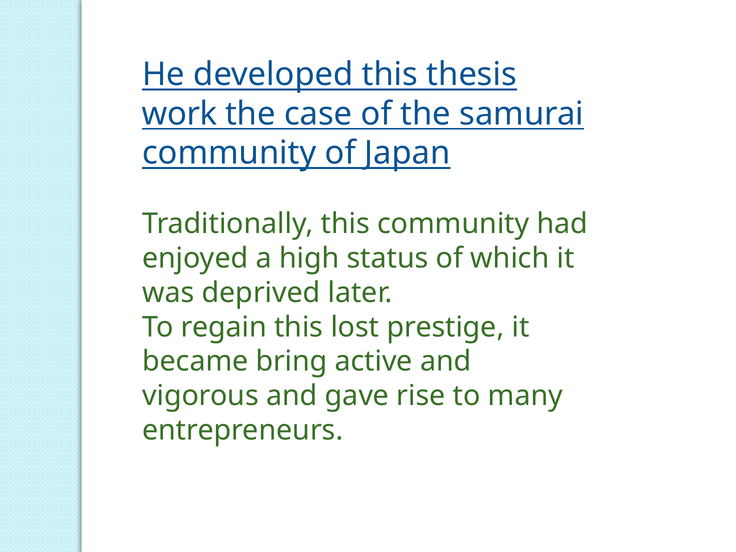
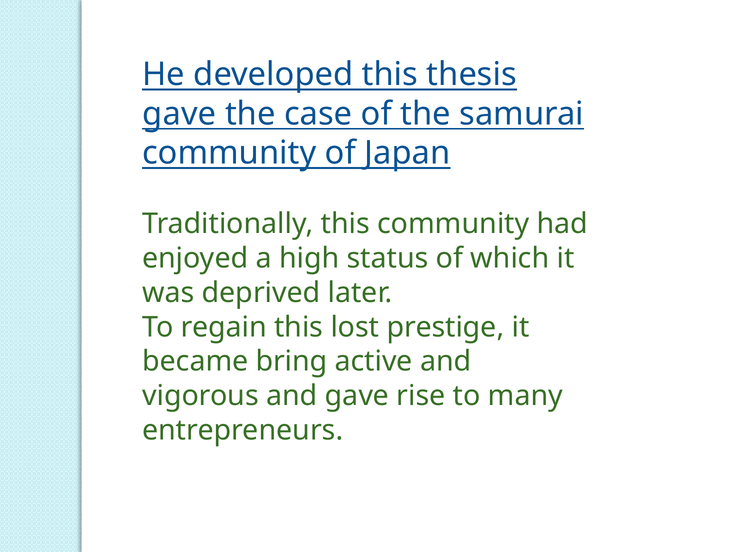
work at (180, 114): work -> gave
